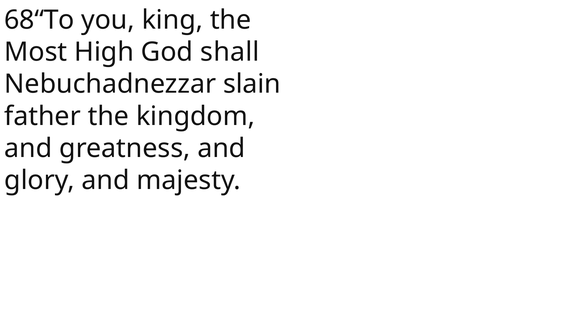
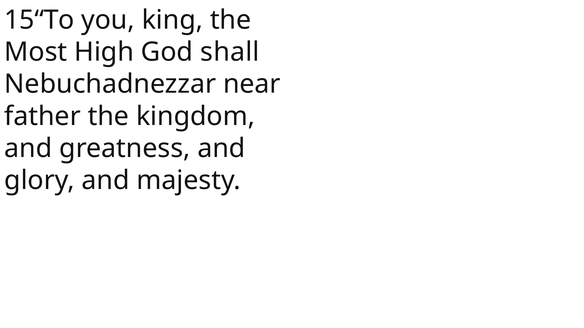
68“To: 68“To -> 15“To
slain: slain -> near
